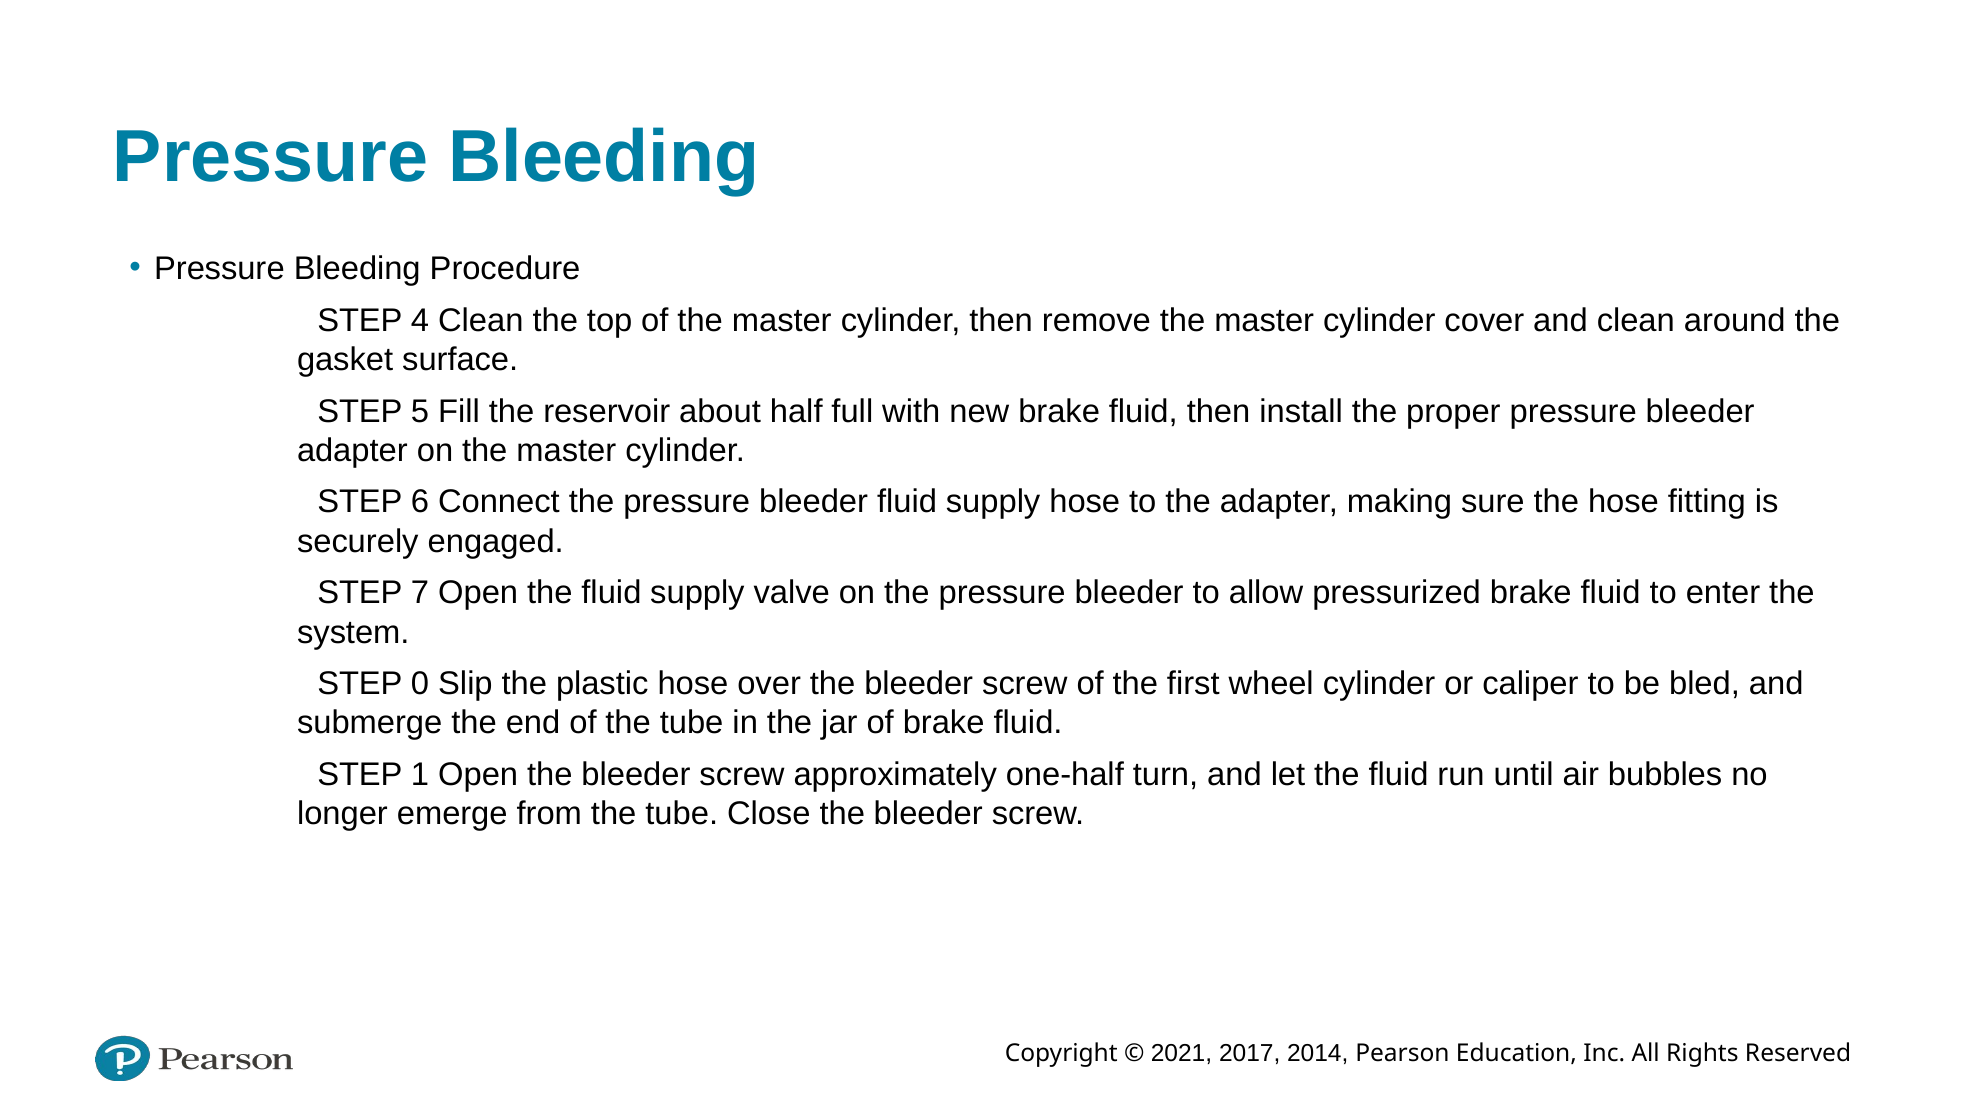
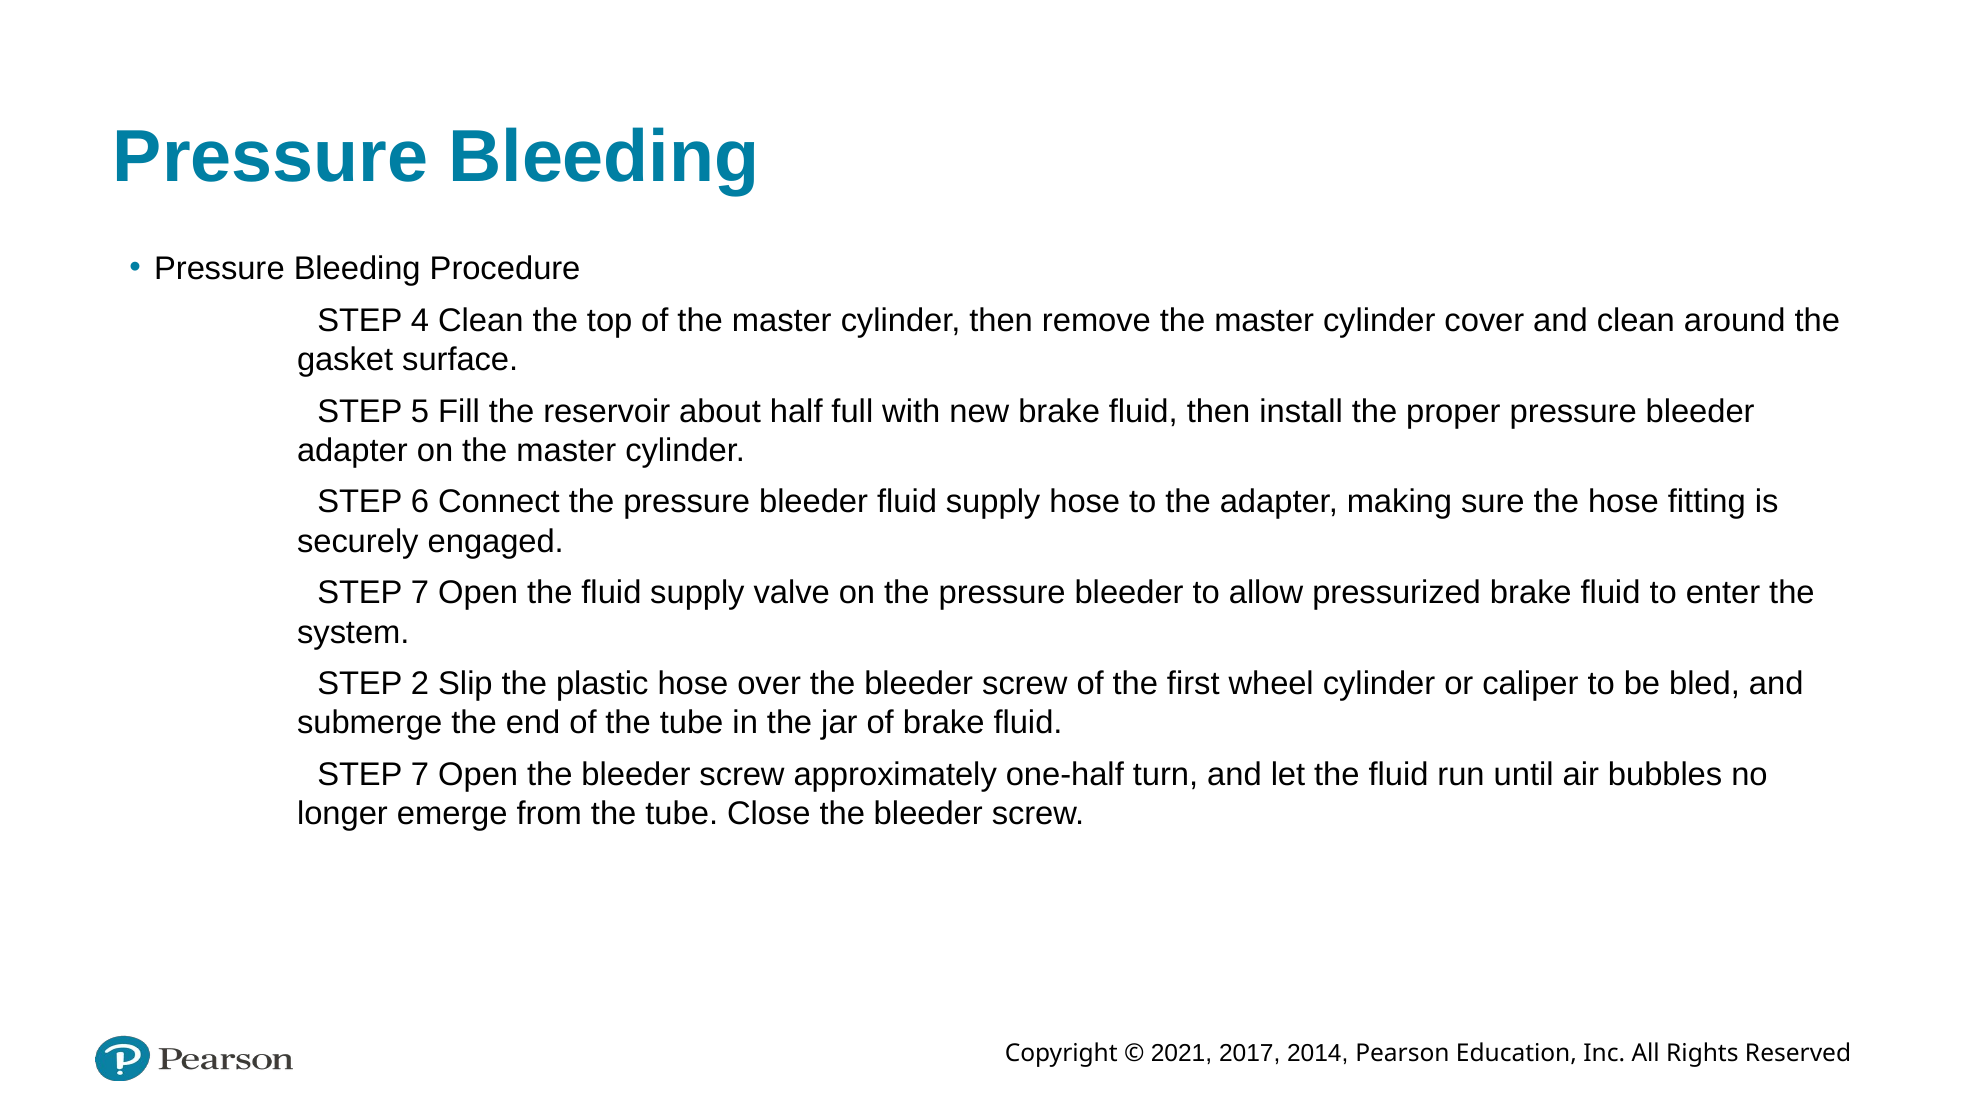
0: 0 -> 2
1 at (420, 775): 1 -> 7
